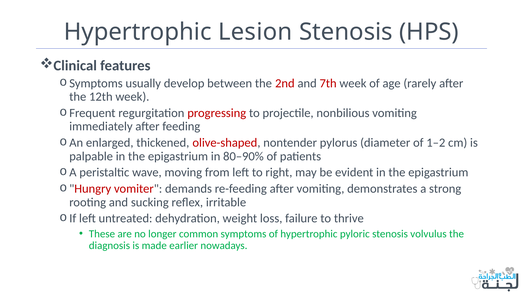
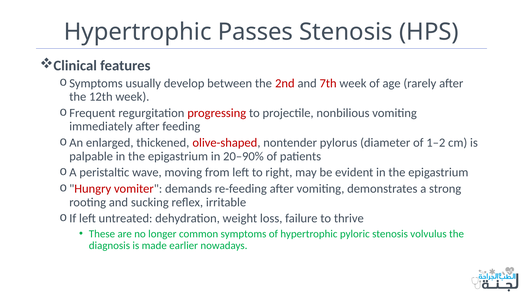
Lesion: Lesion -> Passes
80–90%: 80–90% -> 20–90%
